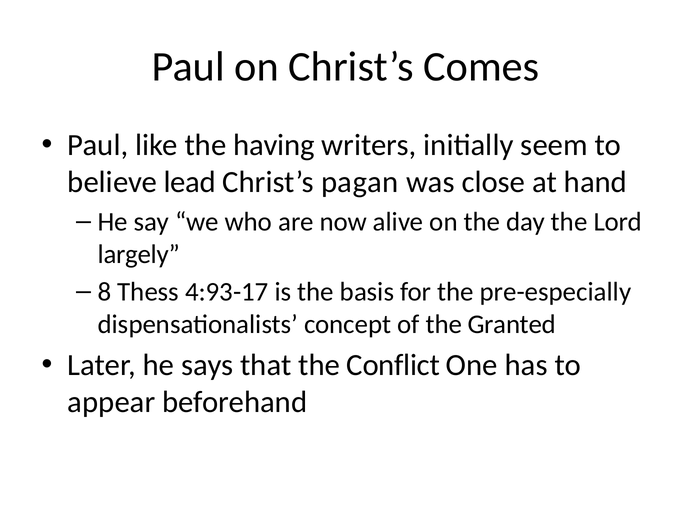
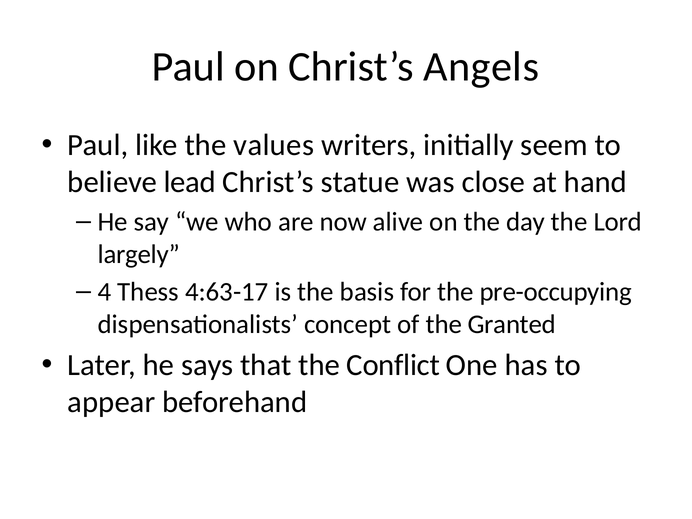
Comes: Comes -> Angels
having: having -> values
pagan: pagan -> statue
8: 8 -> 4
4:93-17: 4:93-17 -> 4:63-17
pre-especially: pre-especially -> pre-occupying
